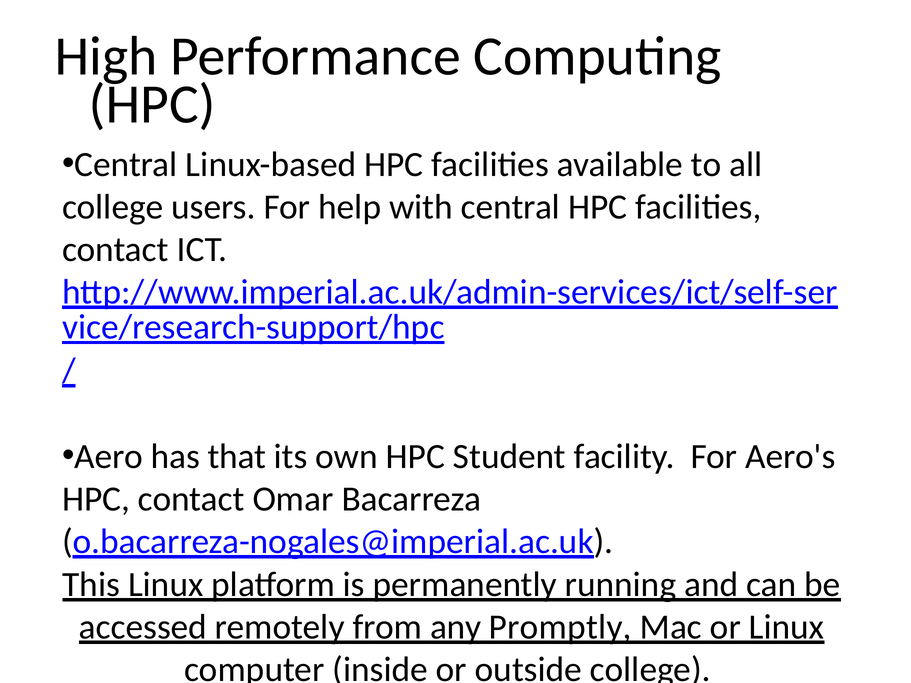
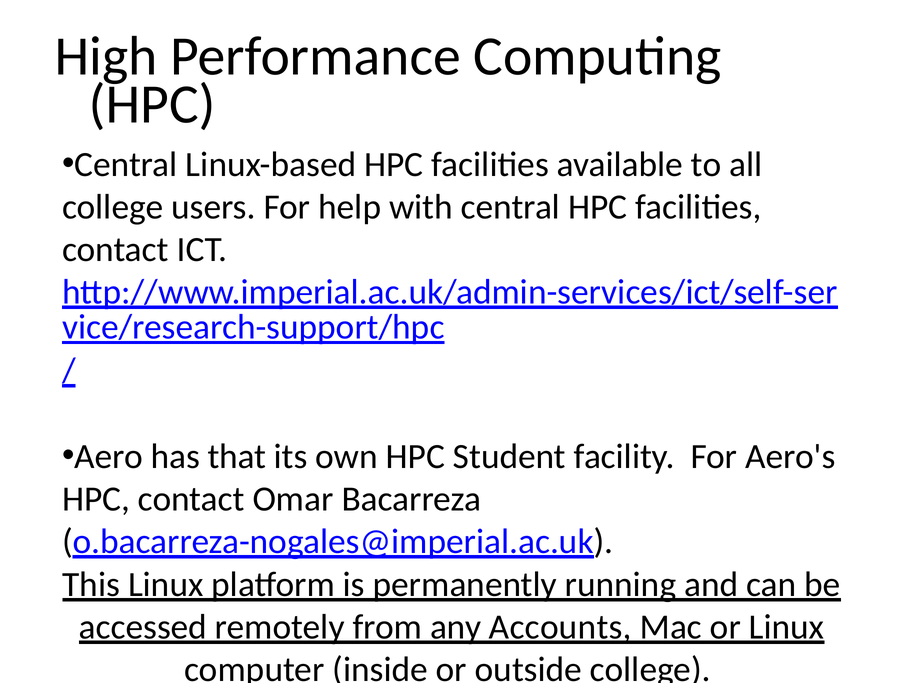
Promptly: Promptly -> Accounts
